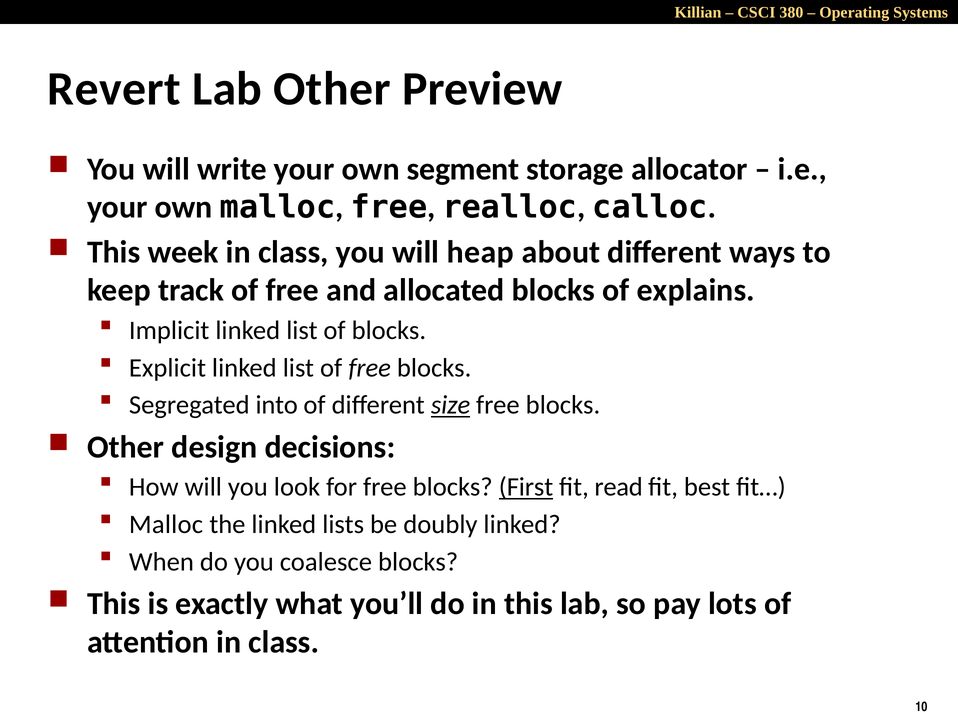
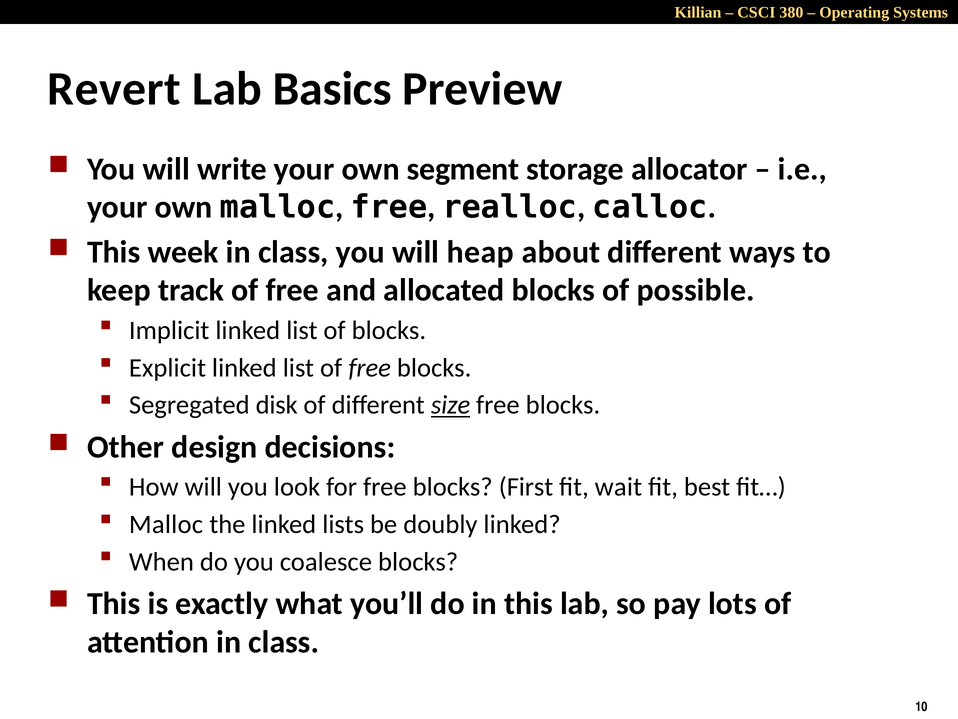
Lab Other: Other -> Basics
explains: explains -> possible
into: into -> disk
First underline: present -> none
read: read -> wait
